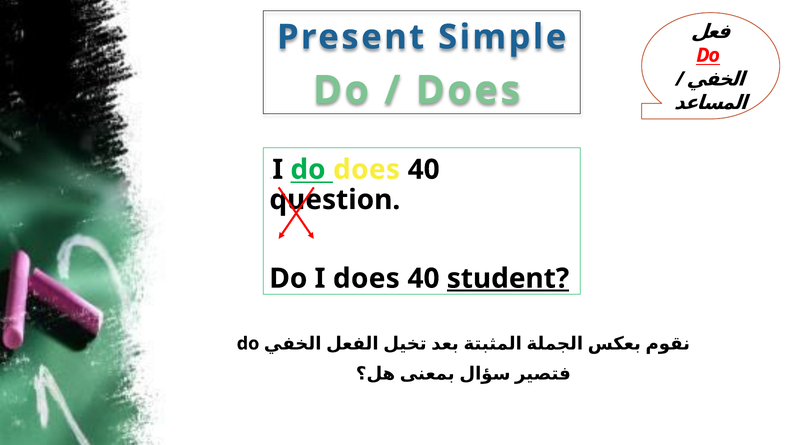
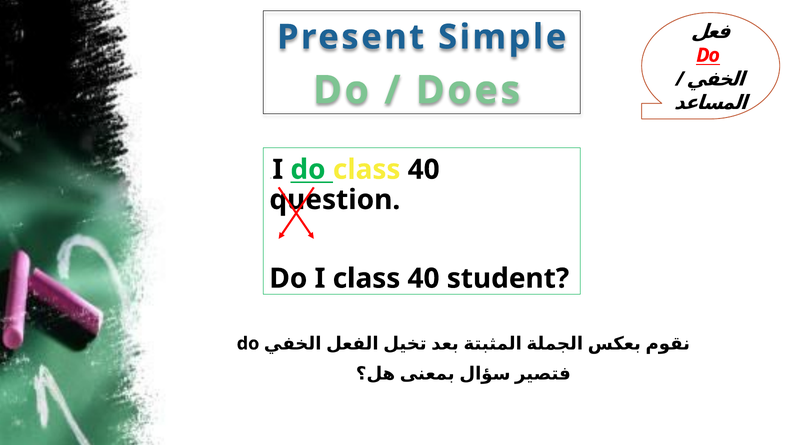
do does: does -> class
I does: does -> class
student underline: present -> none
